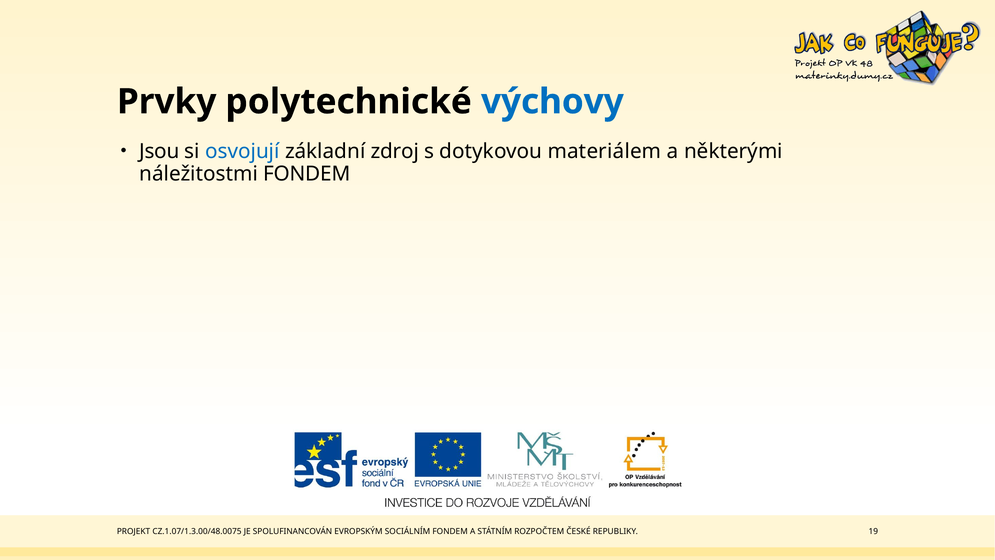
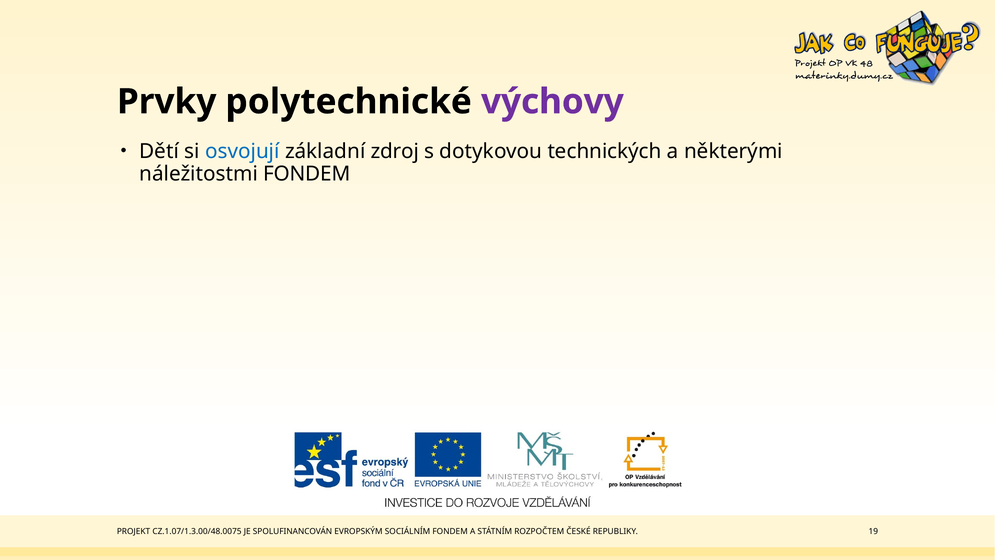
výchovy colour: blue -> purple
Jsou: Jsou -> Dětí
materiálem: materiálem -> technických
